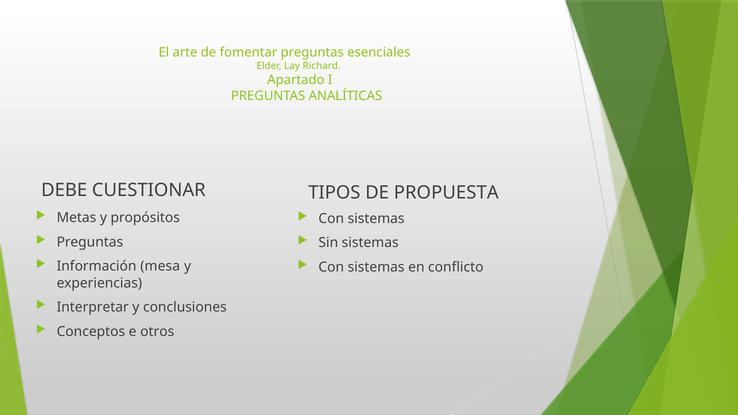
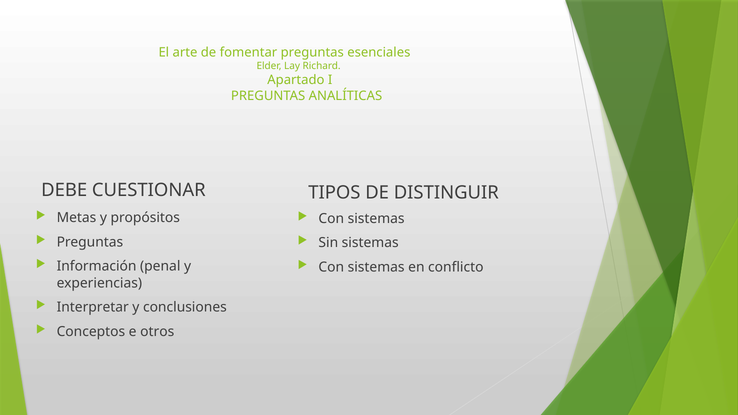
PROPUESTA: PROPUESTA -> DISTINGUIR
mesa: mesa -> penal
